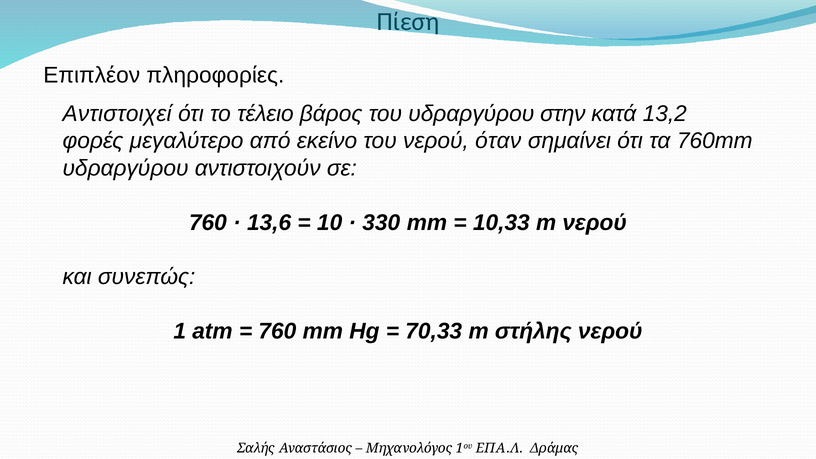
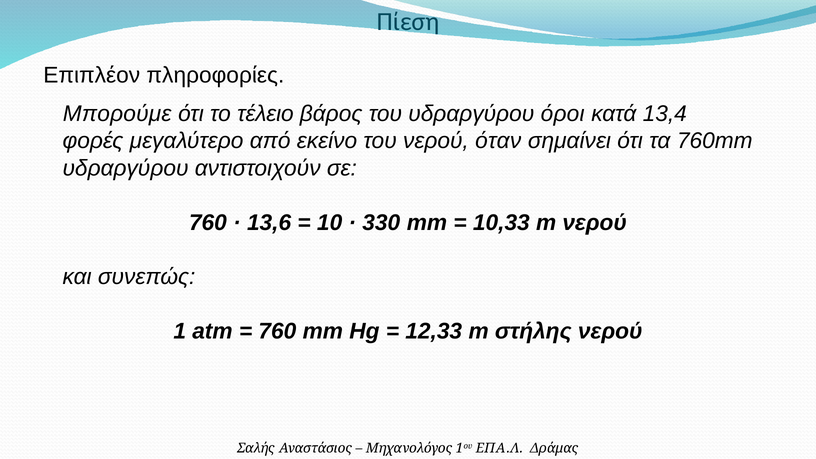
Αντιστοιχεί: Αντιστοιχεί -> Μπορούμε
στην: στην -> όροι
13,2: 13,2 -> 13,4
70,33: 70,33 -> 12,33
